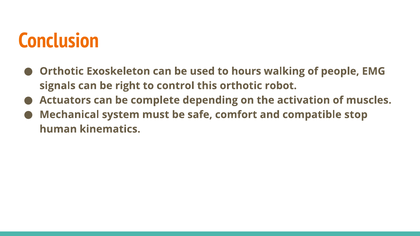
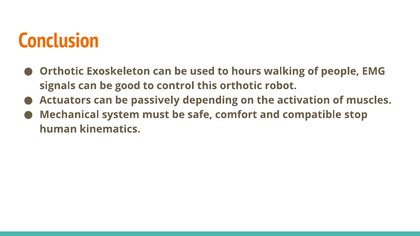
right: right -> good
complete: complete -> passively
